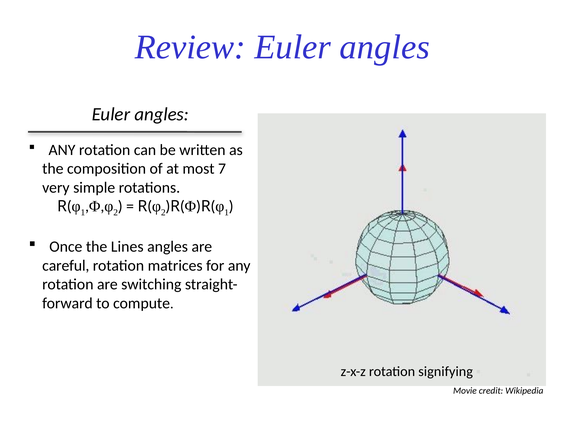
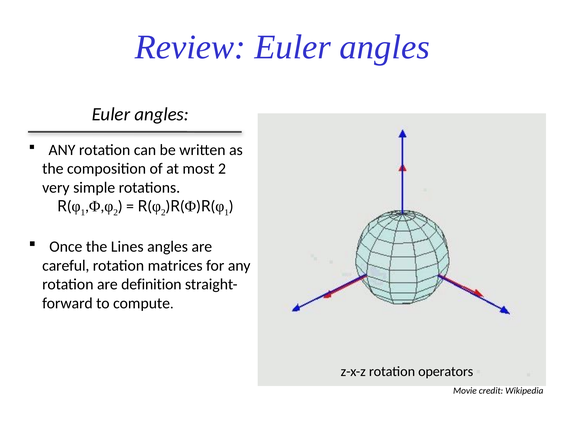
most 7: 7 -> 2
switching: switching -> definition
signifying: signifying -> operators
